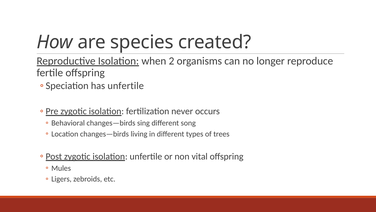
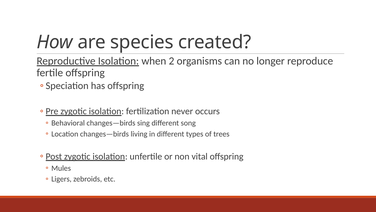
has unfertile: unfertile -> offspring
